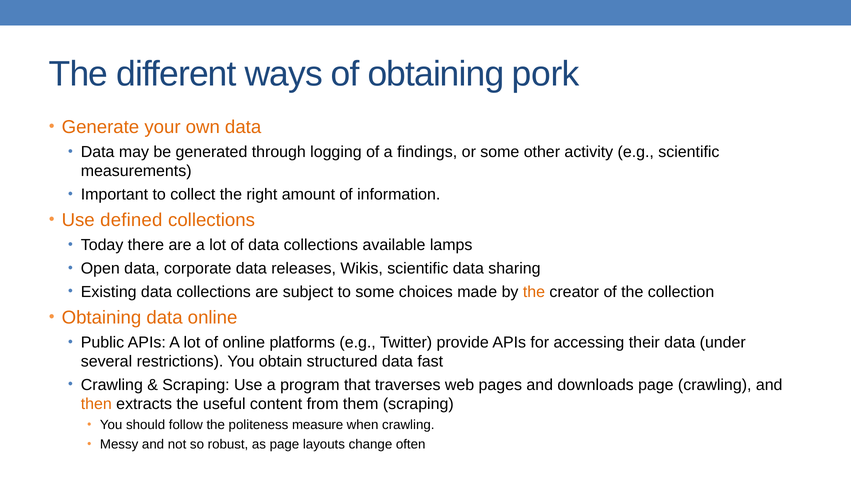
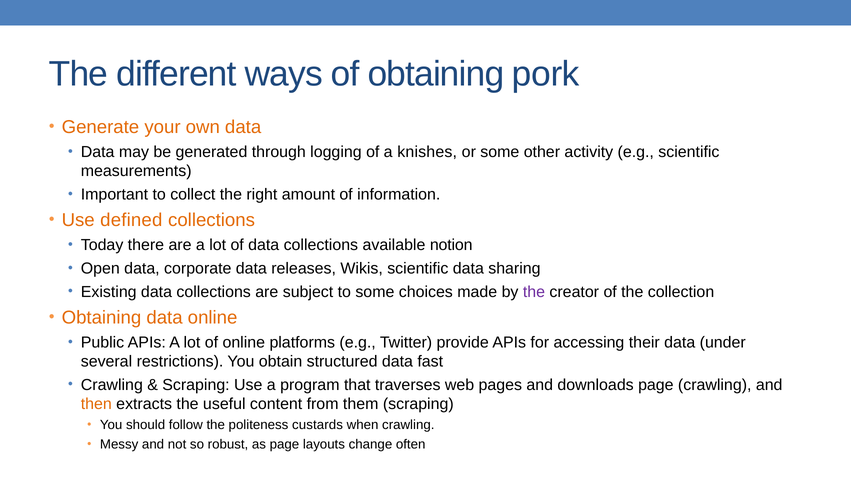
findings: findings -> knishes
lamps: lamps -> notion
the at (534, 292) colour: orange -> purple
measure: measure -> custards
